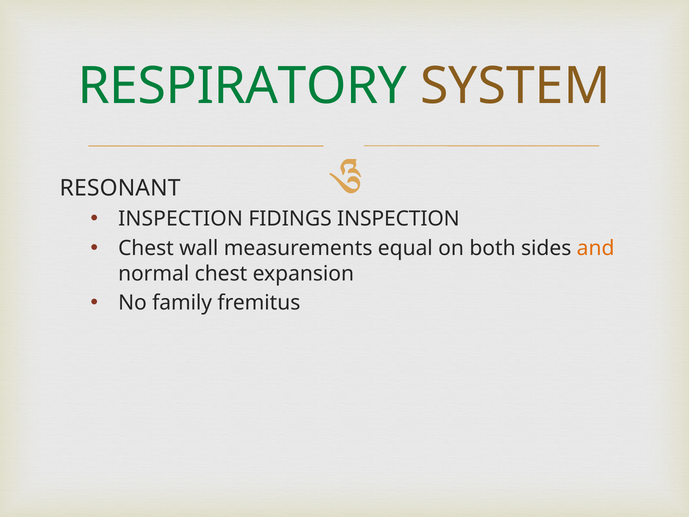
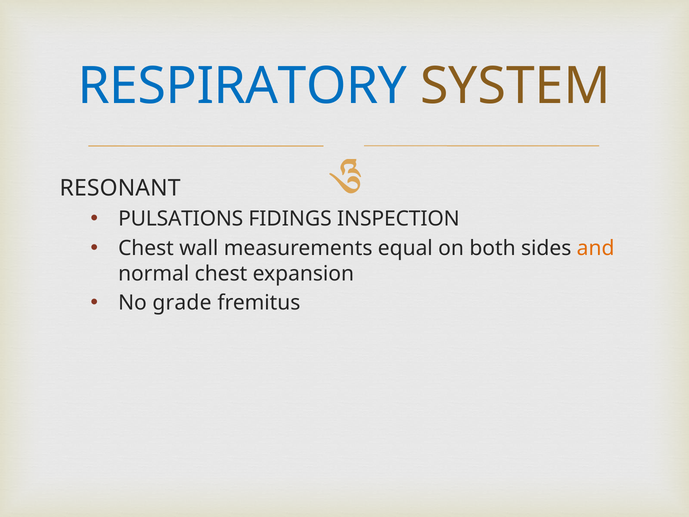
RESPIRATORY colour: green -> blue
INSPECTION at (181, 219): INSPECTION -> PULSATIONS
family: family -> grade
